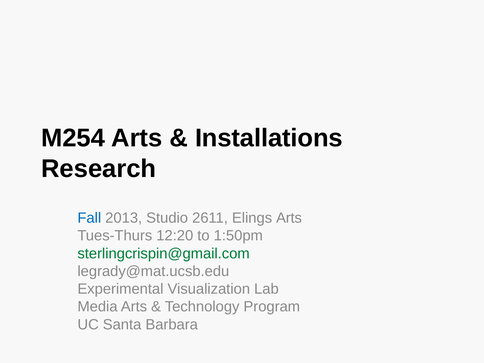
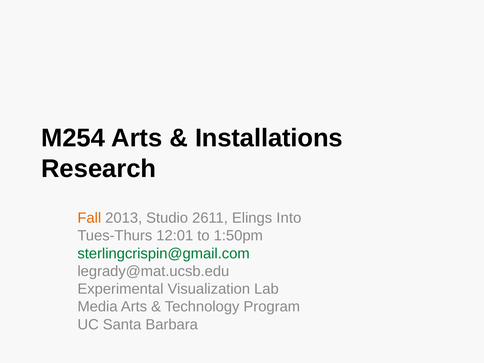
Fall colour: blue -> orange
Elings Arts: Arts -> Into
12:20: 12:20 -> 12:01
